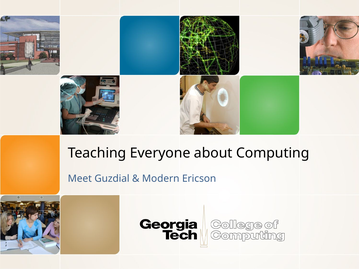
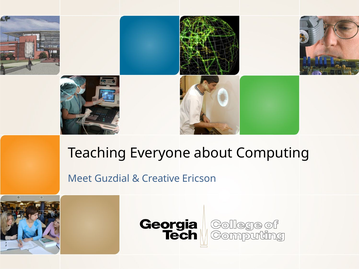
Modern: Modern -> Creative
